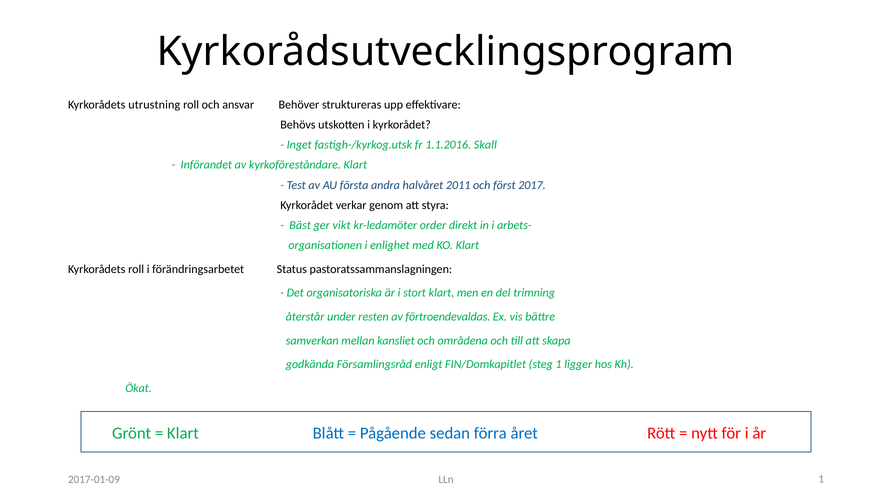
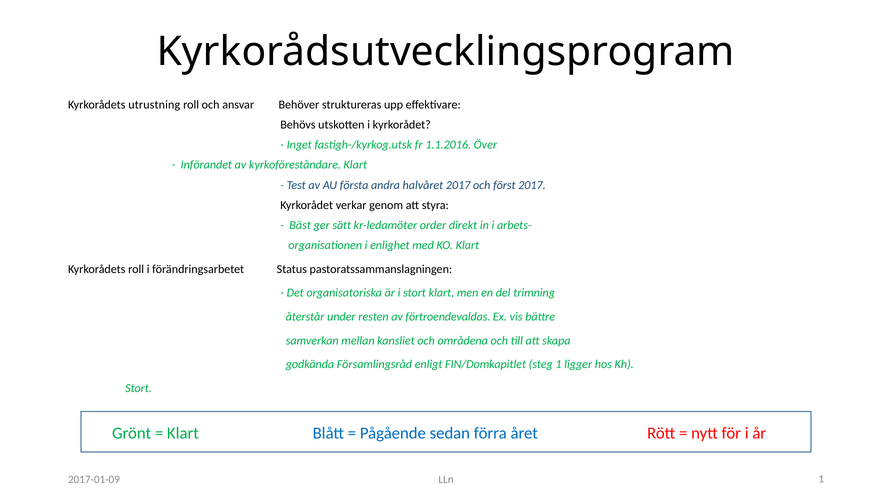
Skall: Skall -> Över
halvåret 2011: 2011 -> 2017
vikt: vikt -> sätt
Ökat at (139, 388): Ökat -> Stort
